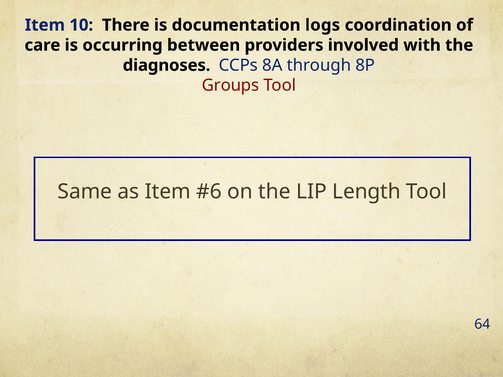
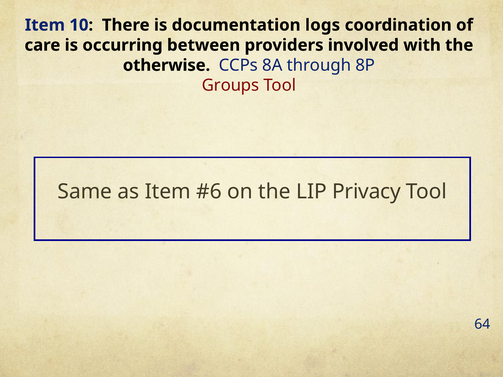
diagnoses: diagnoses -> otherwise
Length: Length -> Privacy
